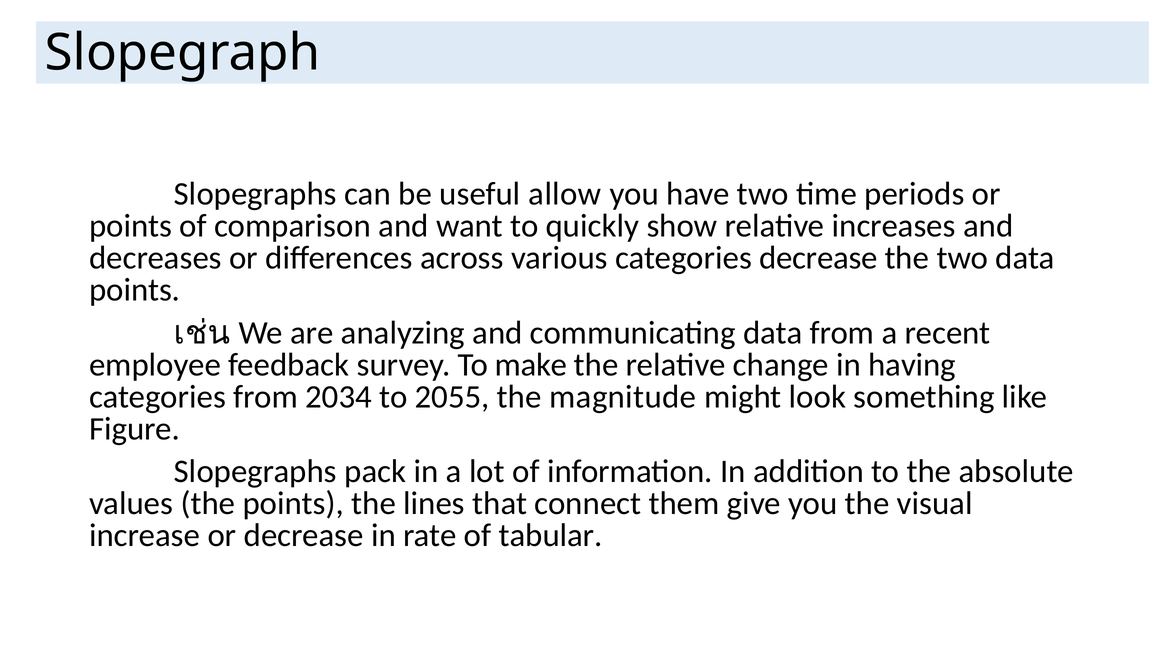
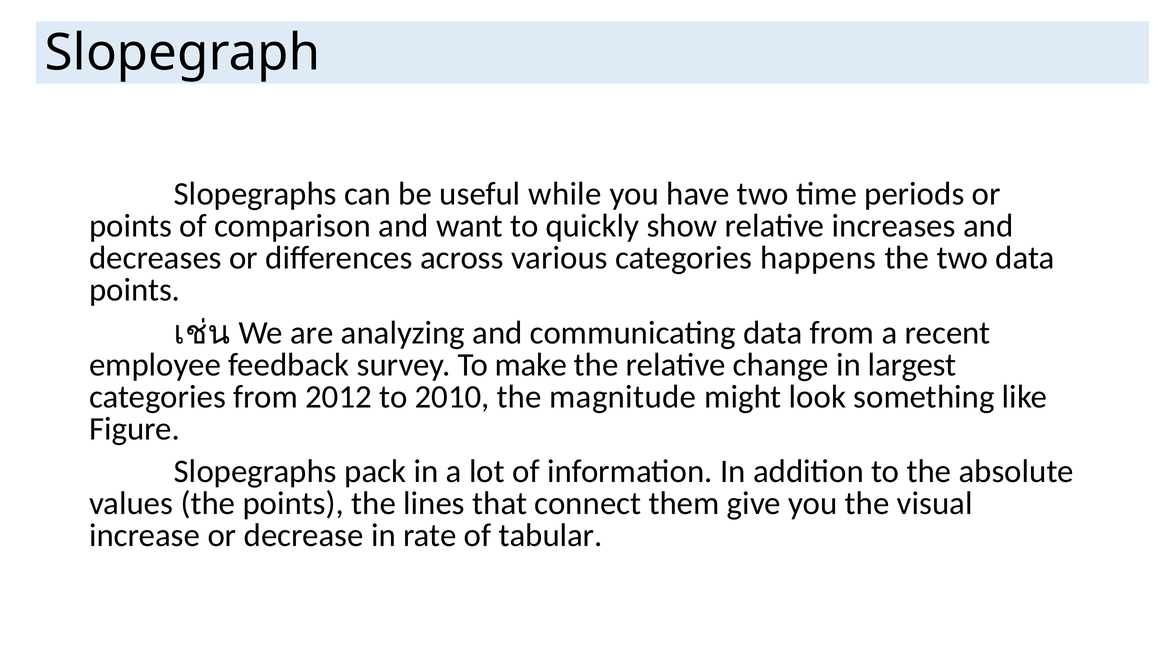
allow: allow -> while
categories decrease: decrease -> happens
having: having -> largest
2034: 2034 -> 2012
2055: 2055 -> 2010
